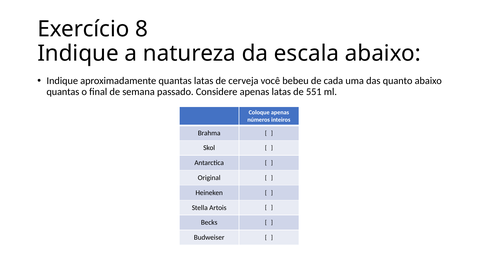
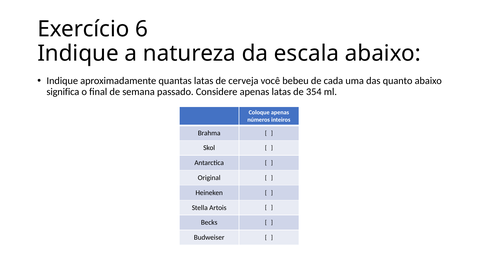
8: 8 -> 6
quantas at (63, 92): quantas -> significa
551: 551 -> 354
